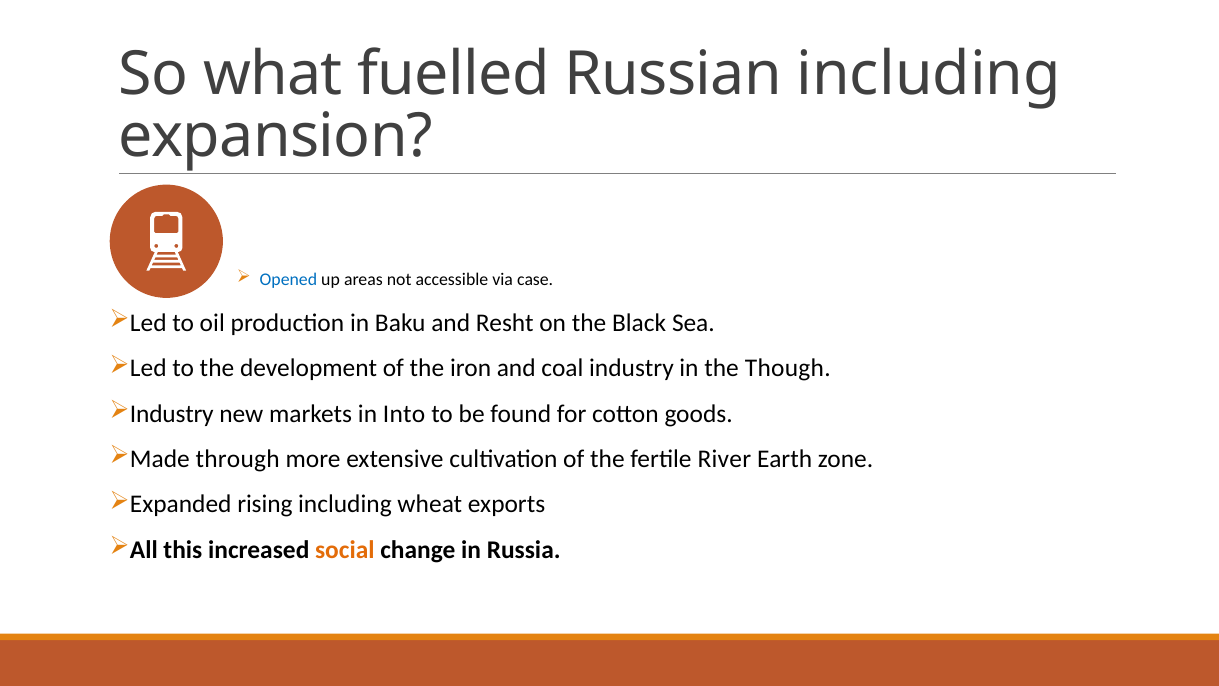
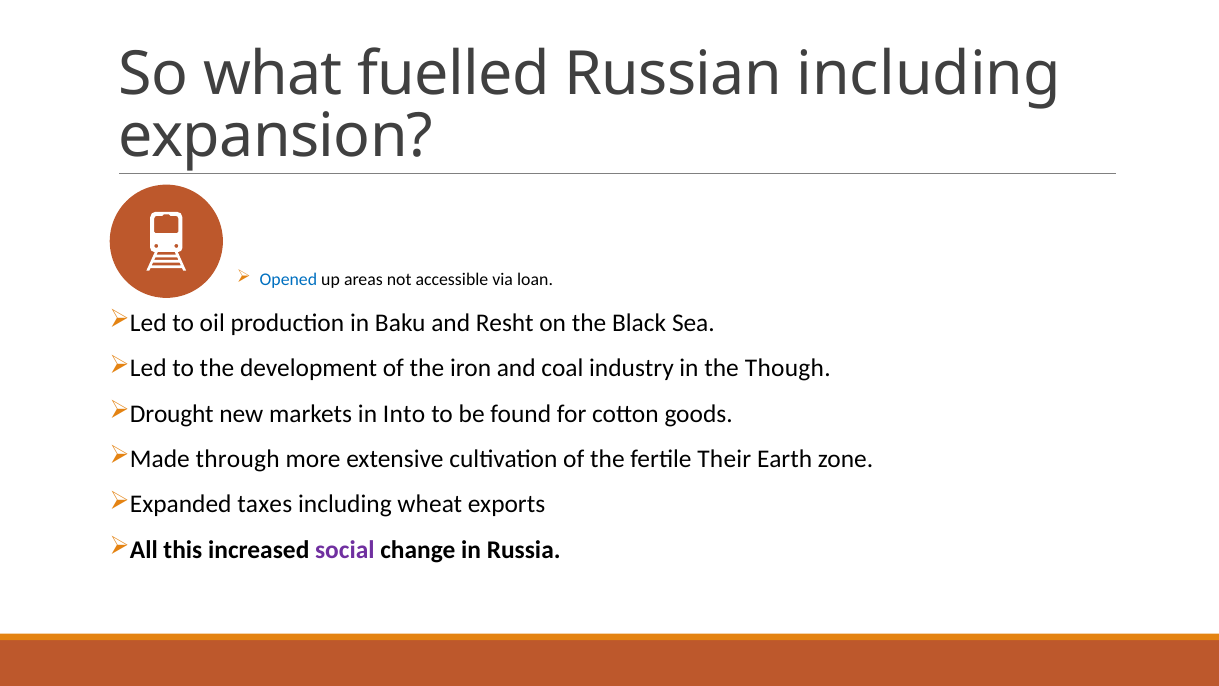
case: case -> loan
Industry at (172, 414): Industry -> Drought
River: River -> Their
rising: rising -> taxes
social colour: orange -> purple
